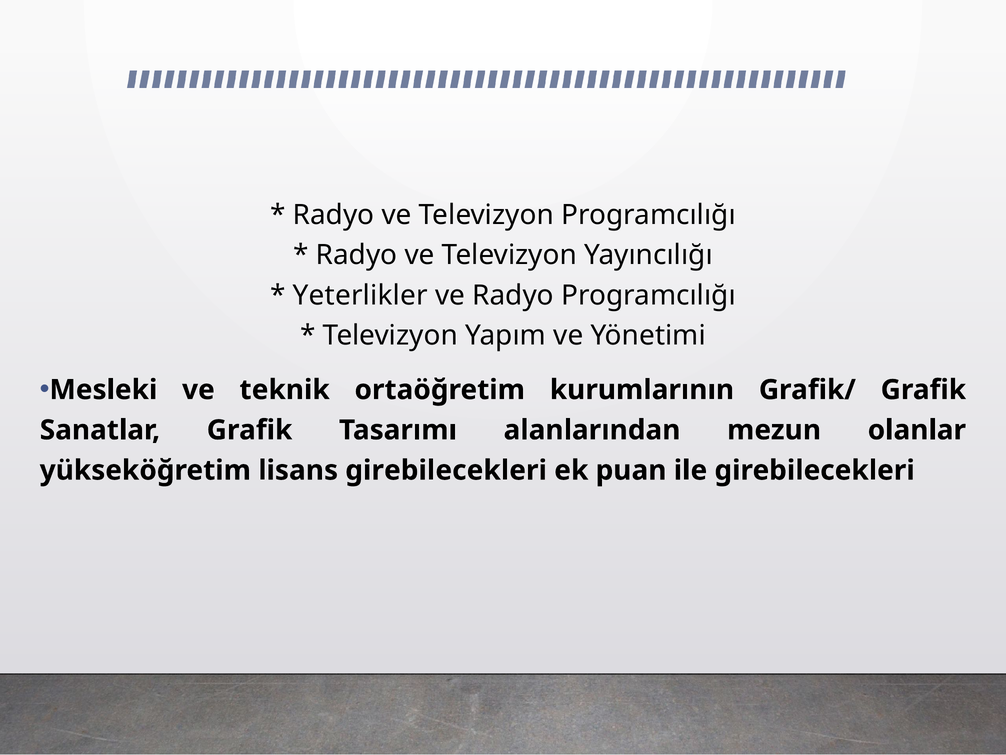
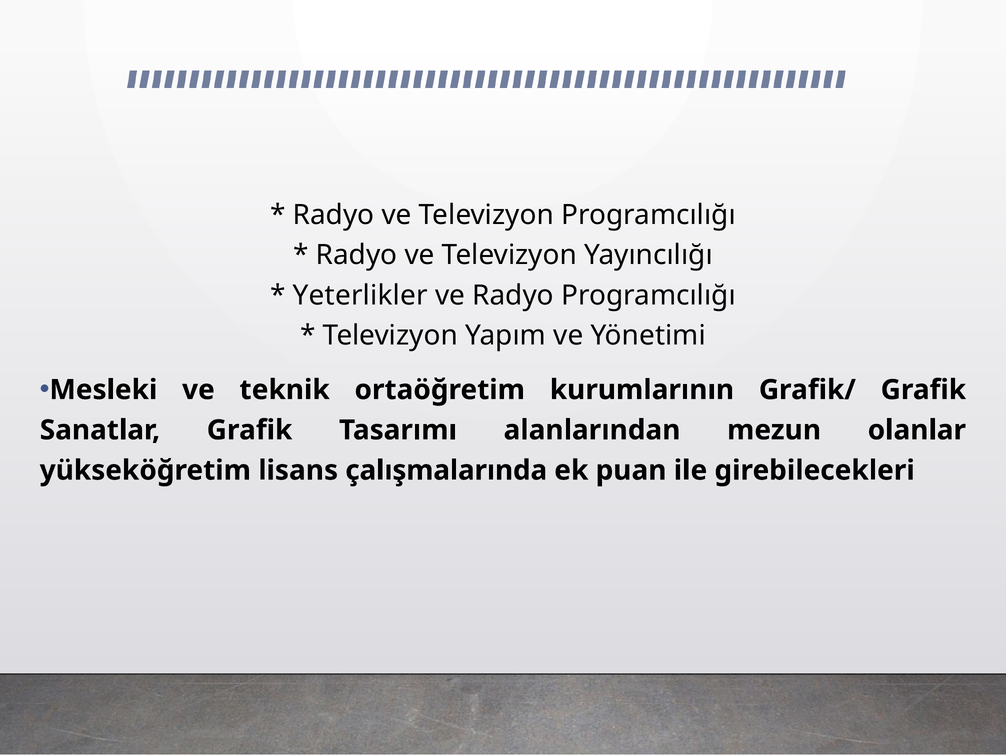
lisans girebilecekleri: girebilecekleri -> çalışmalarında
